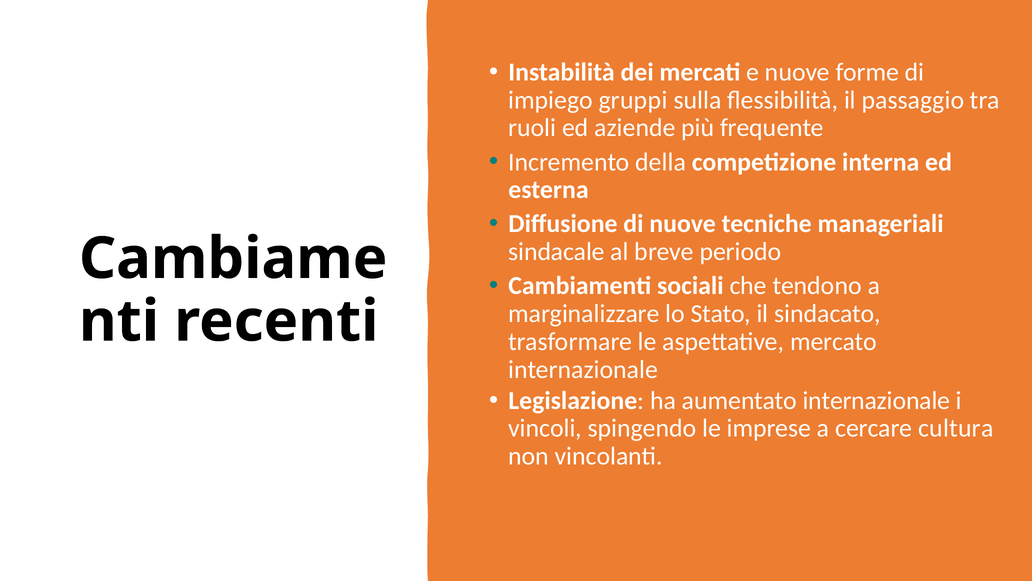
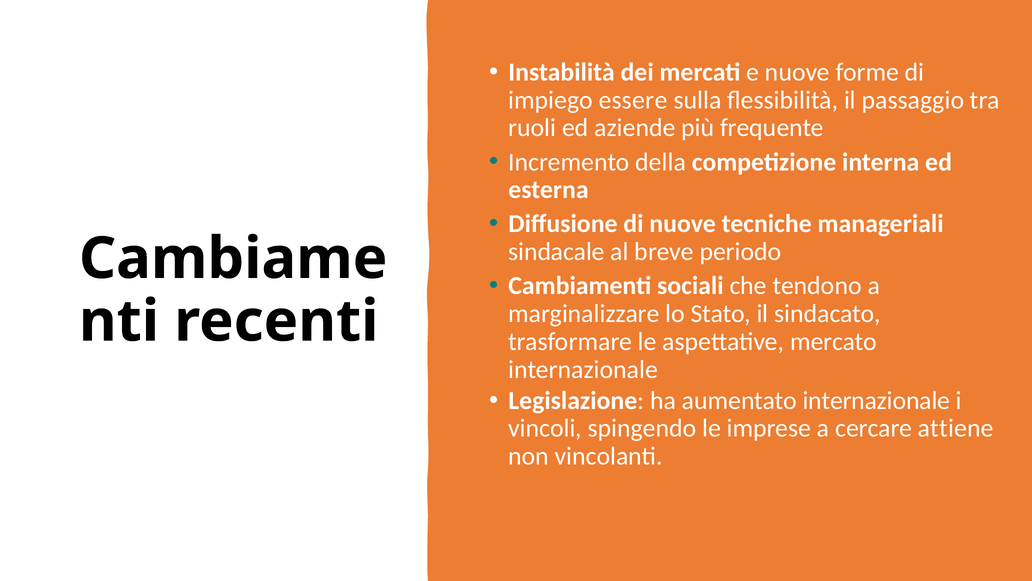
gruppi: gruppi -> essere
cultura: cultura -> attiene
